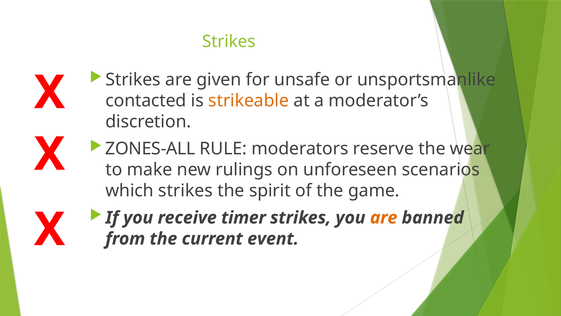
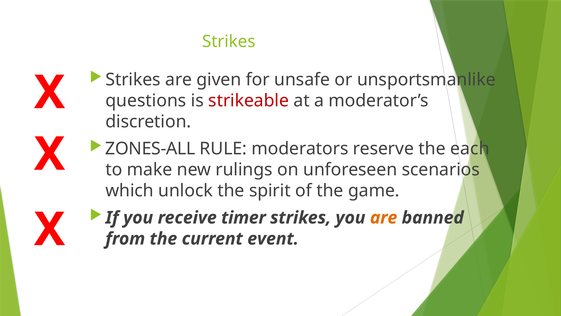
contacted: contacted -> questions
strikeable colour: orange -> red
wear: wear -> each
which strikes: strikes -> unlock
